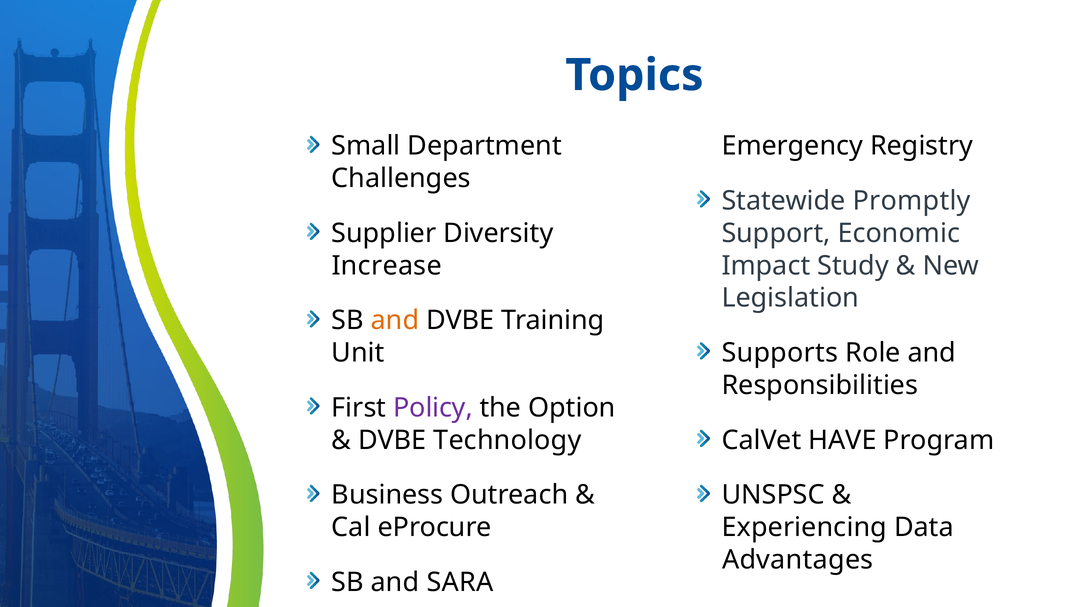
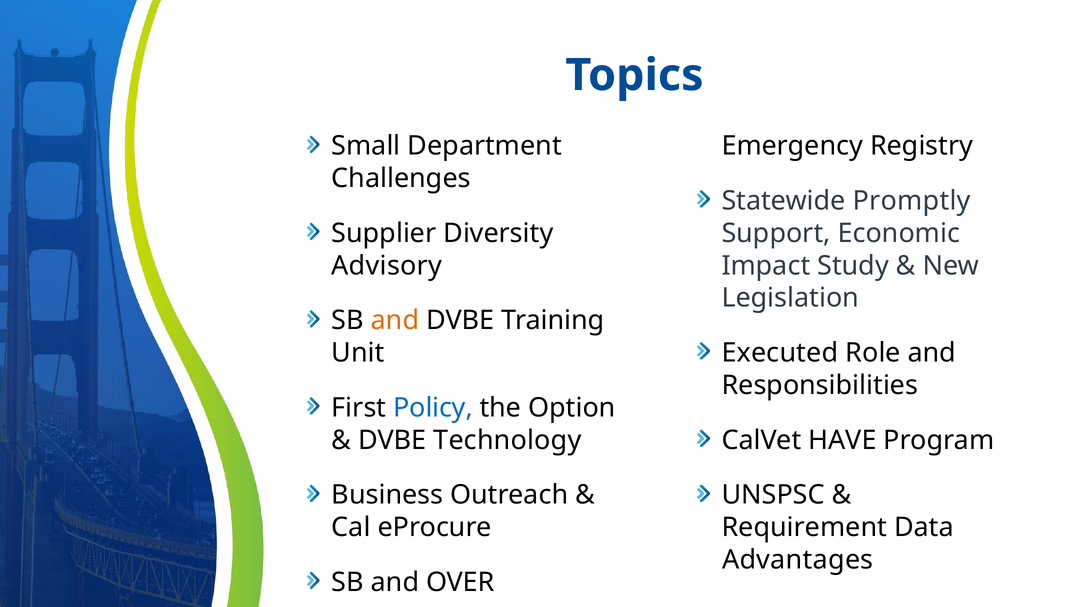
Increase: Increase -> Advisory
Supports: Supports -> Executed
Policy colour: purple -> blue
Experiencing: Experiencing -> Requirement
SARA: SARA -> OVER
